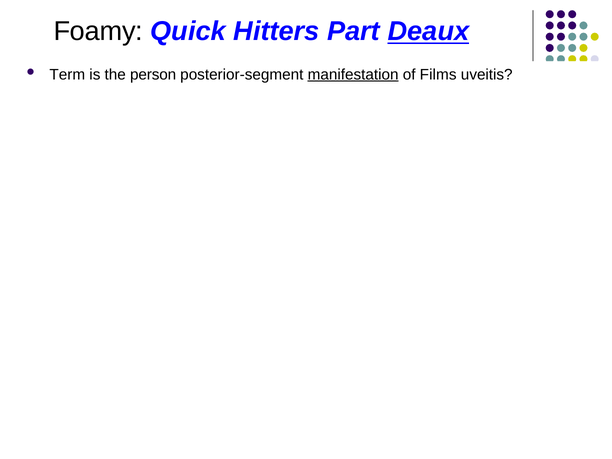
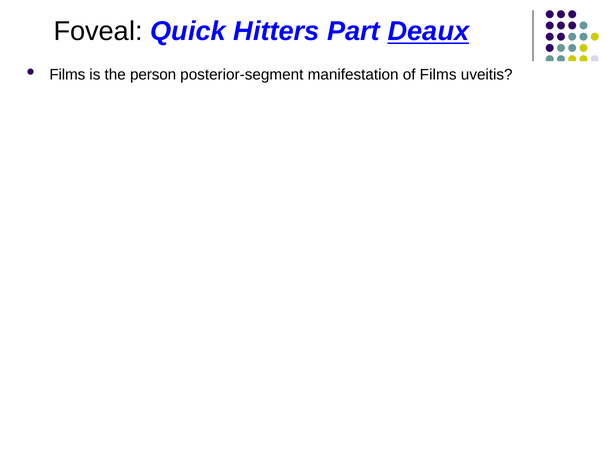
Foamy: Foamy -> Foveal
Term at (67, 75): Term -> Films
manifestation underline: present -> none
